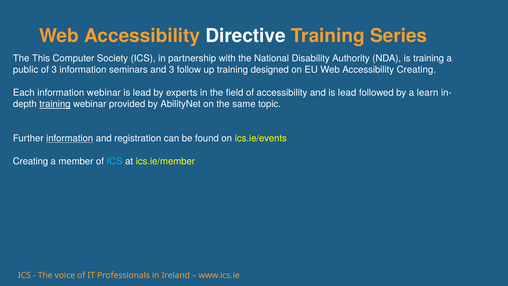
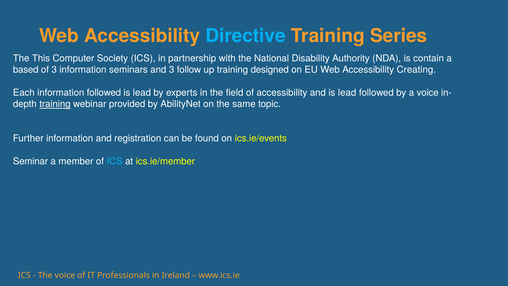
Directive colour: white -> light blue
is training: training -> contain
public: public -> based
information webinar: webinar -> followed
a learn: learn -> voice
information at (70, 138) underline: present -> none
Creating at (30, 161): Creating -> Seminar
